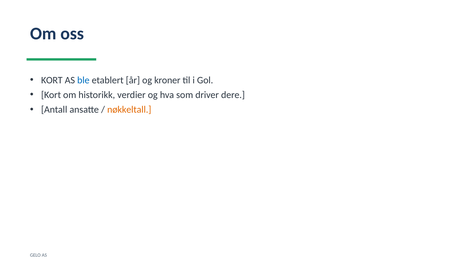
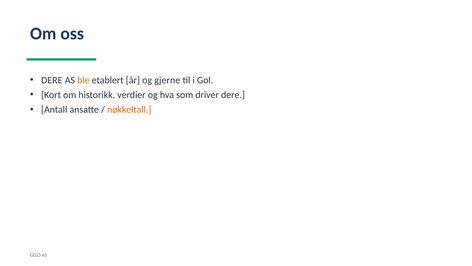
KORT at (52, 80): KORT -> DERE
ble colour: blue -> orange
kroner: kroner -> gjerne
